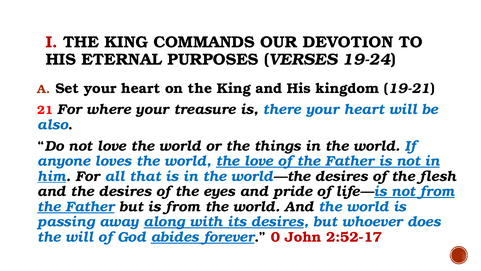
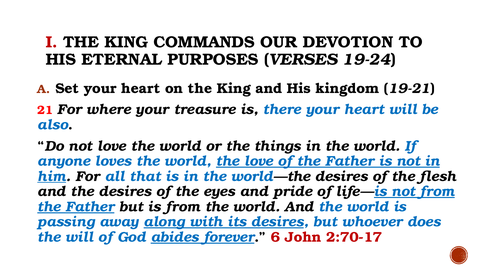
0: 0 -> 6
2:52-17: 2:52-17 -> 2:70-17
